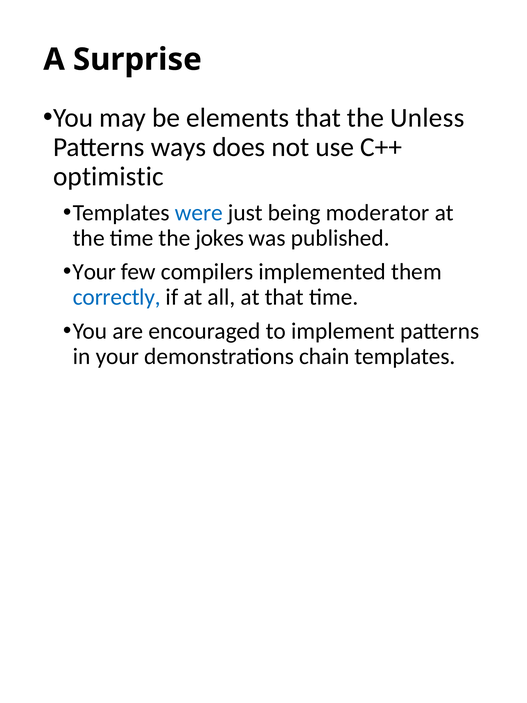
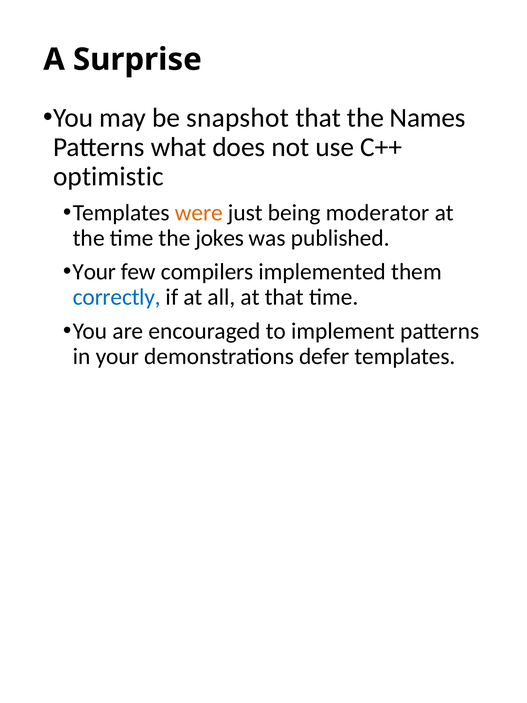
elements: elements -> snapshot
Unless: Unless -> Names
ways: ways -> what
were colour: blue -> orange
chain: chain -> defer
